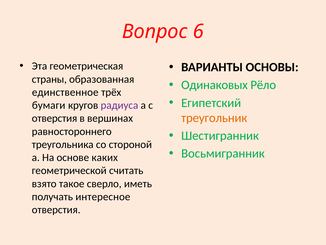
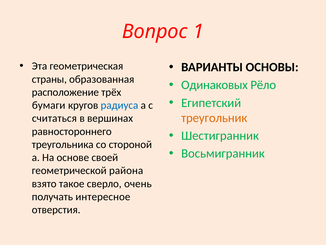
6: 6 -> 1
единственное: единственное -> расположение
радиуса colour: purple -> blue
отверстия at (54, 118): отверстия -> считаться
каких: каких -> своей
считать: считать -> района
иметь: иметь -> очень
